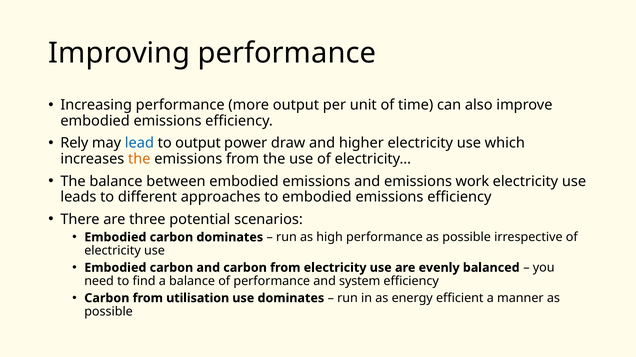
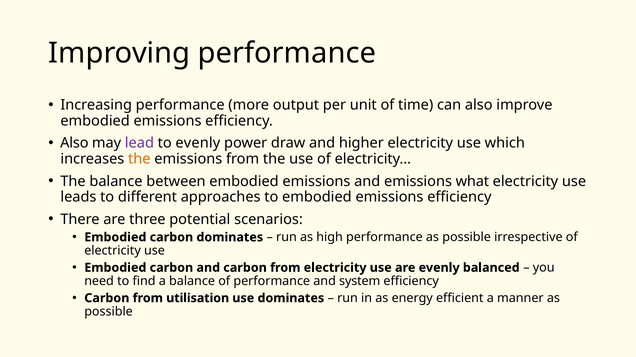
Rely at (74, 143): Rely -> Also
lead colour: blue -> purple
to output: output -> evenly
work: work -> what
